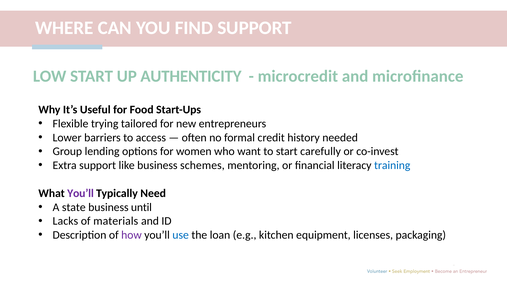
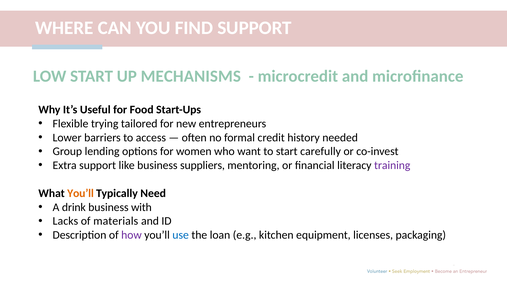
AUTHENTICITY: AUTHENTICITY -> MECHANISMS
schemes: schemes -> suppliers
training colour: blue -> purple
You’ll at (80, 193) colour: purple -> orange
state: state -> drink
until: until -> with
